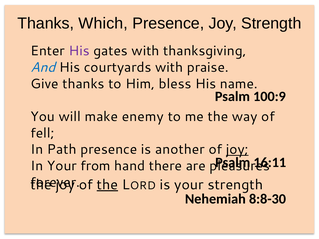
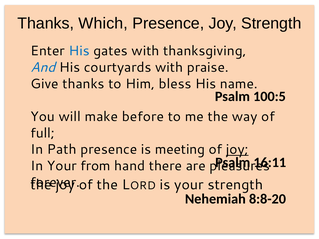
His at (79, 51) colour: purple -> blue
100:9: 100:9 -> 100:5
enemy: enemy -> before
fell: fell -> full
another: another -> meeting
the at (107, 185) underline: present -> none
8:8-30: 8:8-30 -> 8:8-20
